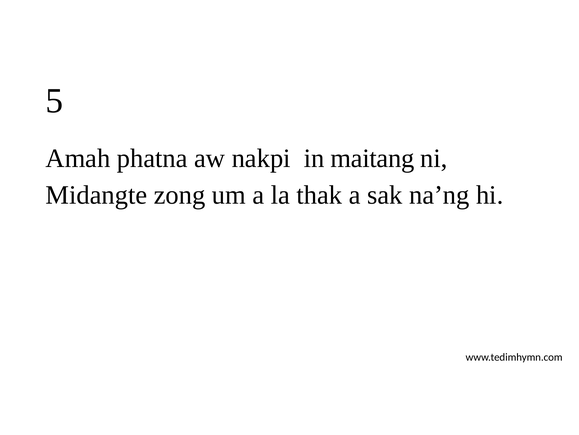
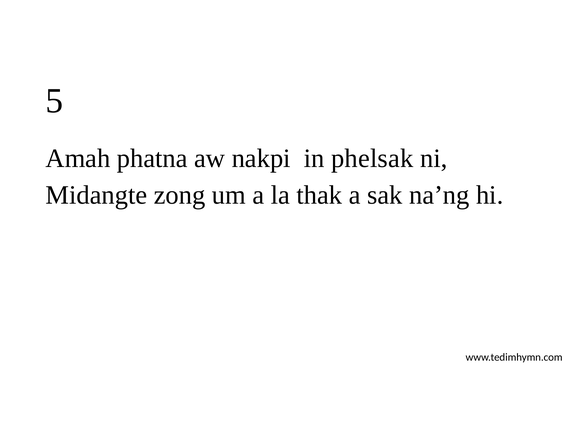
maitang: maitang -> phelsak
